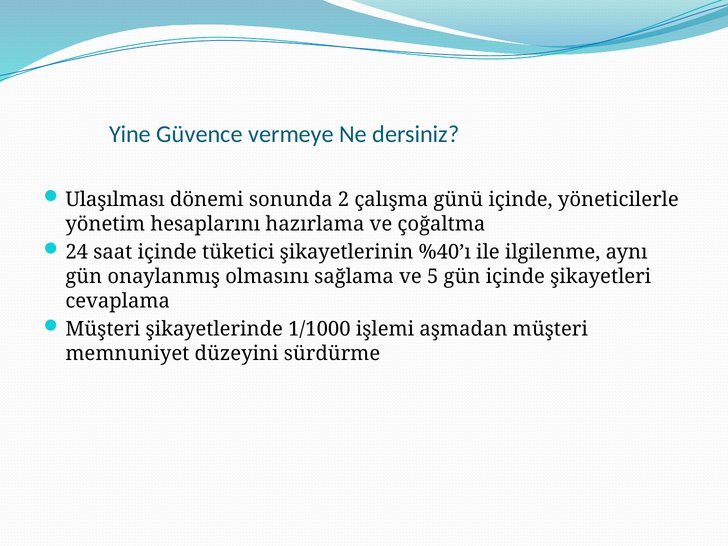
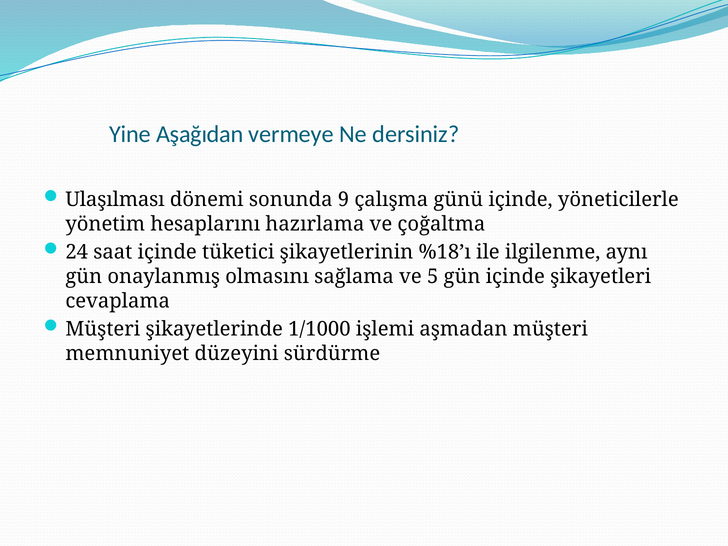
Güvence: Güvence -> Aşağıdan
2: 2 -> 9
%40’ı: %40’ı -> %18’ı
